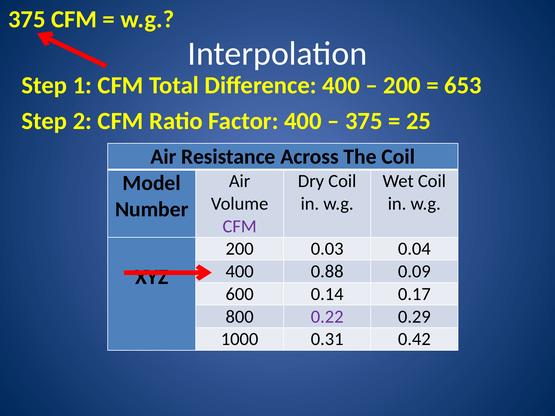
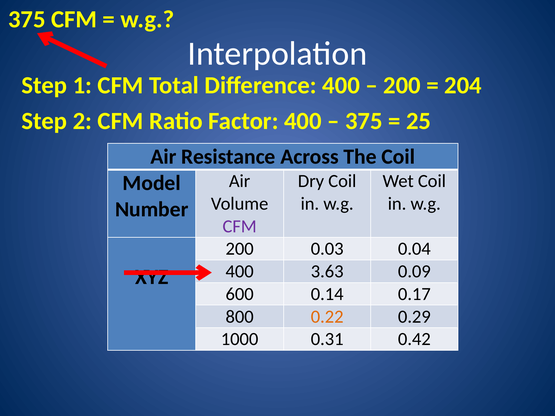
653: 653 -> 204
0.88: 0.88 -> 3.63
0.22 colour: purple -> orange
